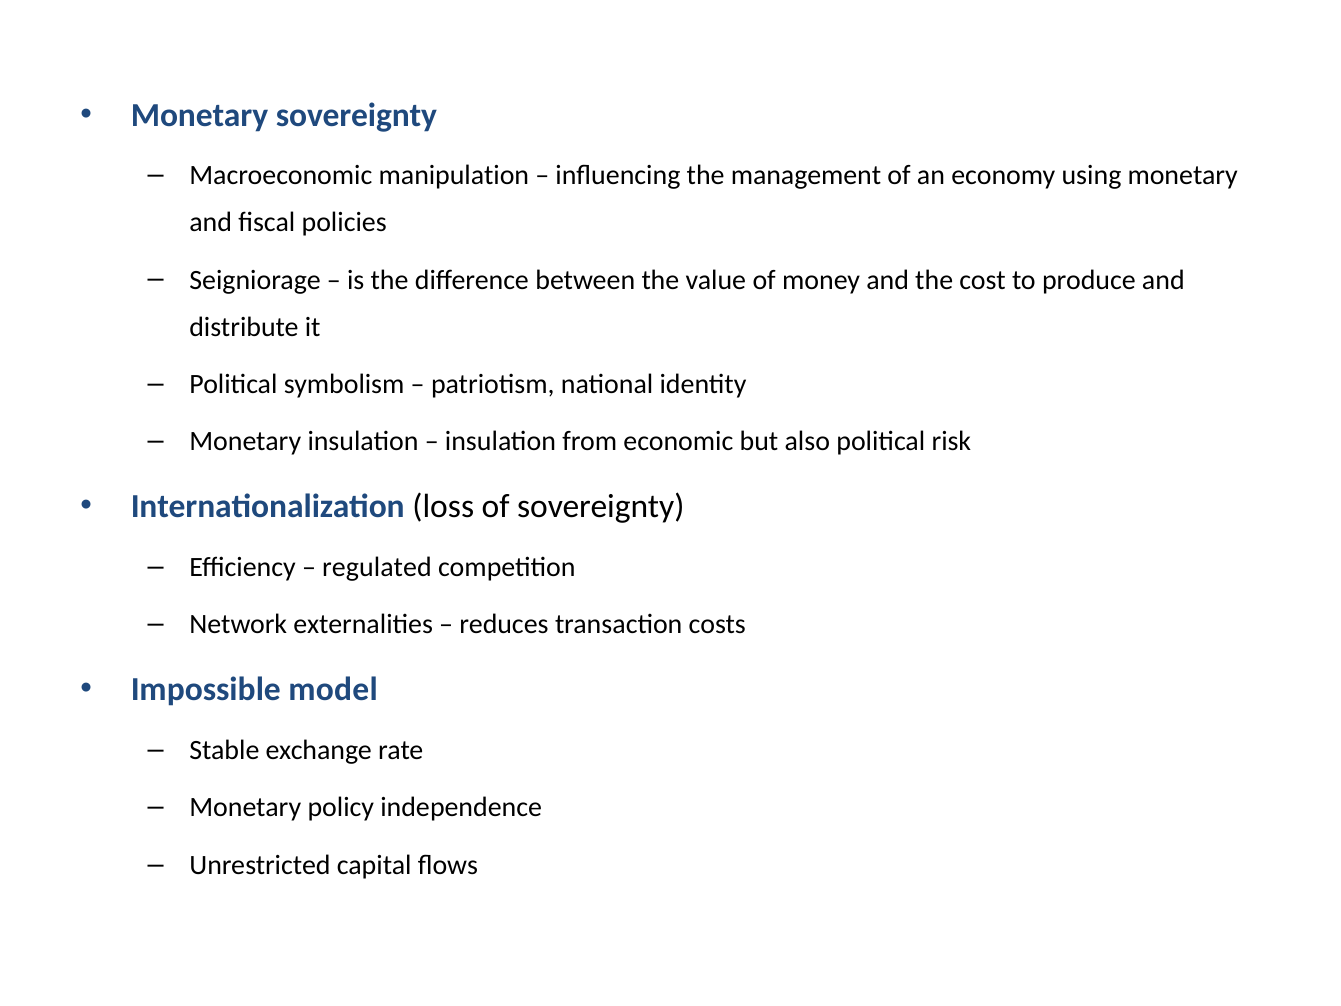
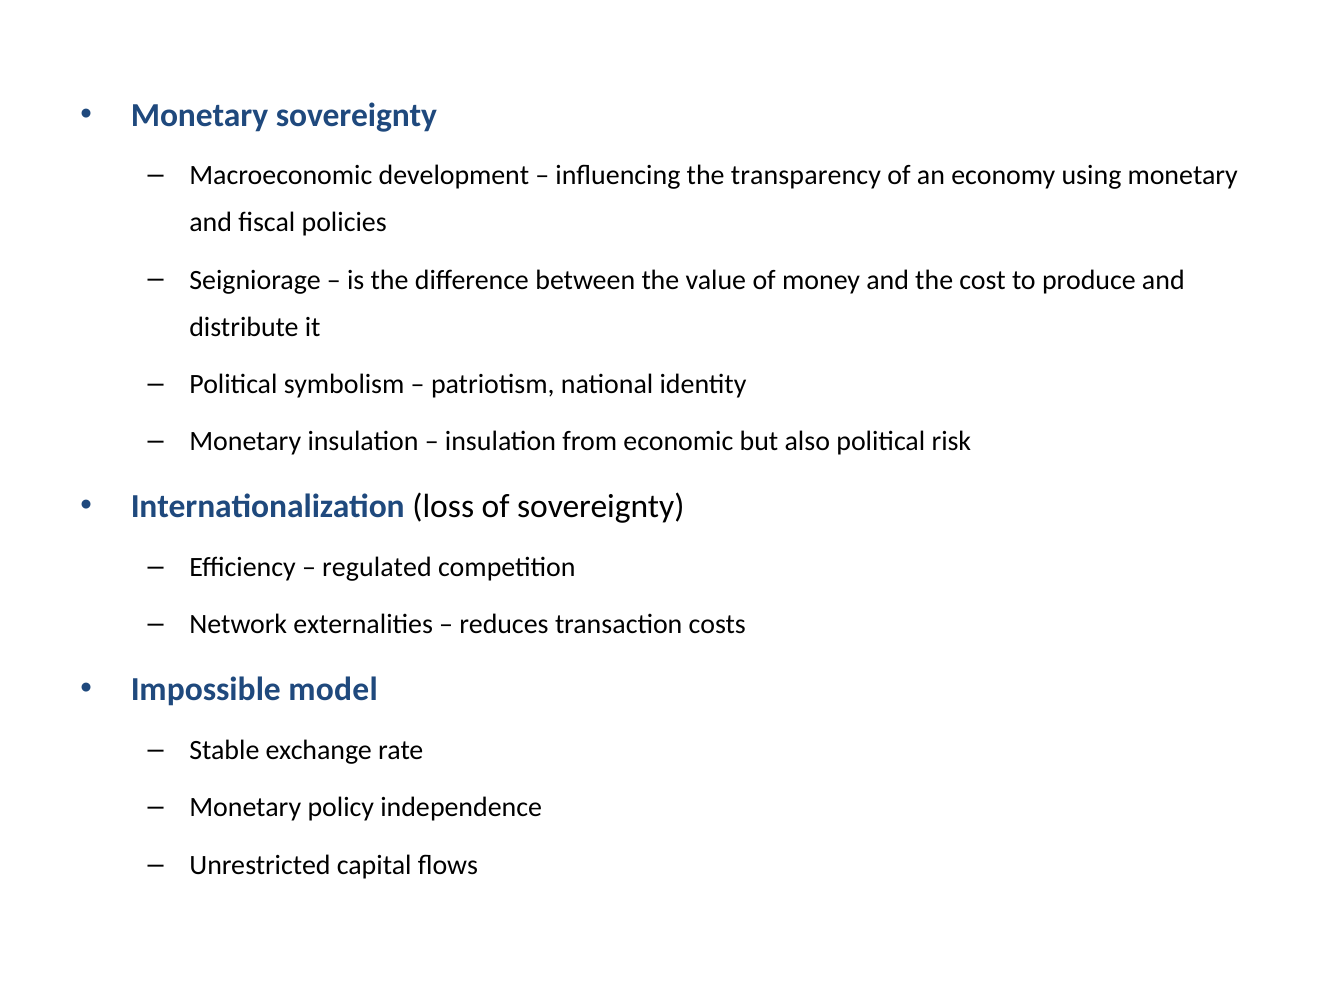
manipulation: manipulation -> development
management: management -> transparency
